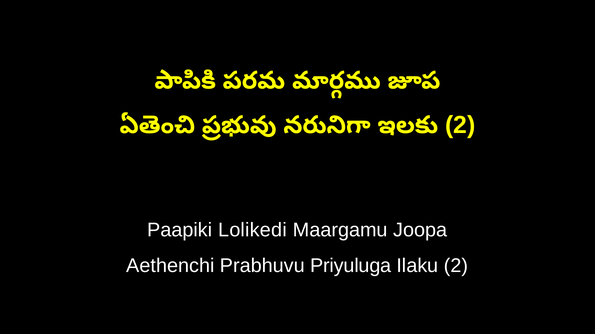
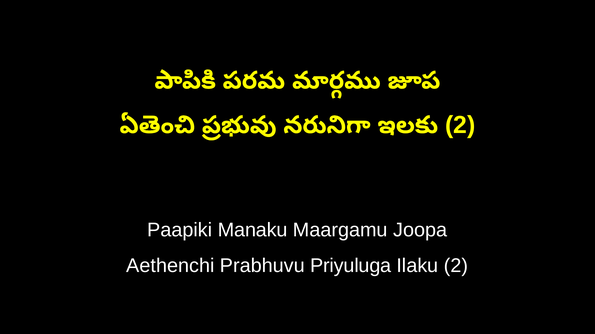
Lolikedi: Lolikedi -> Manaku
